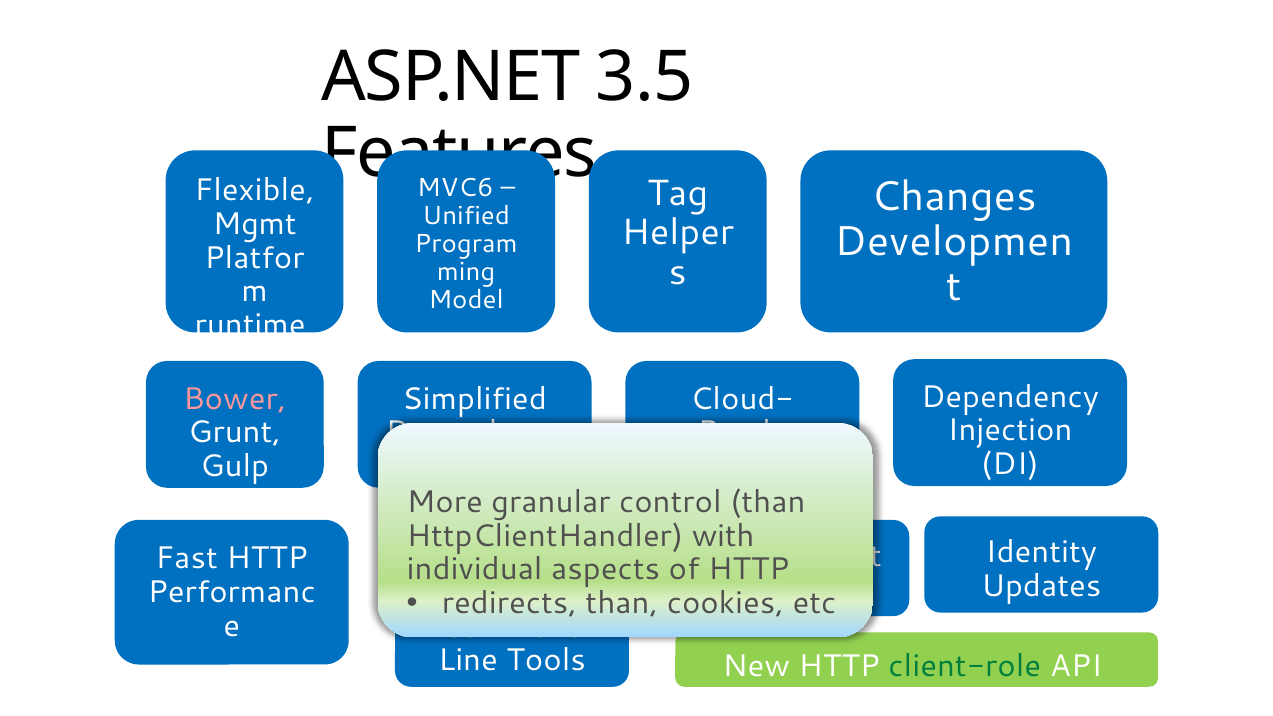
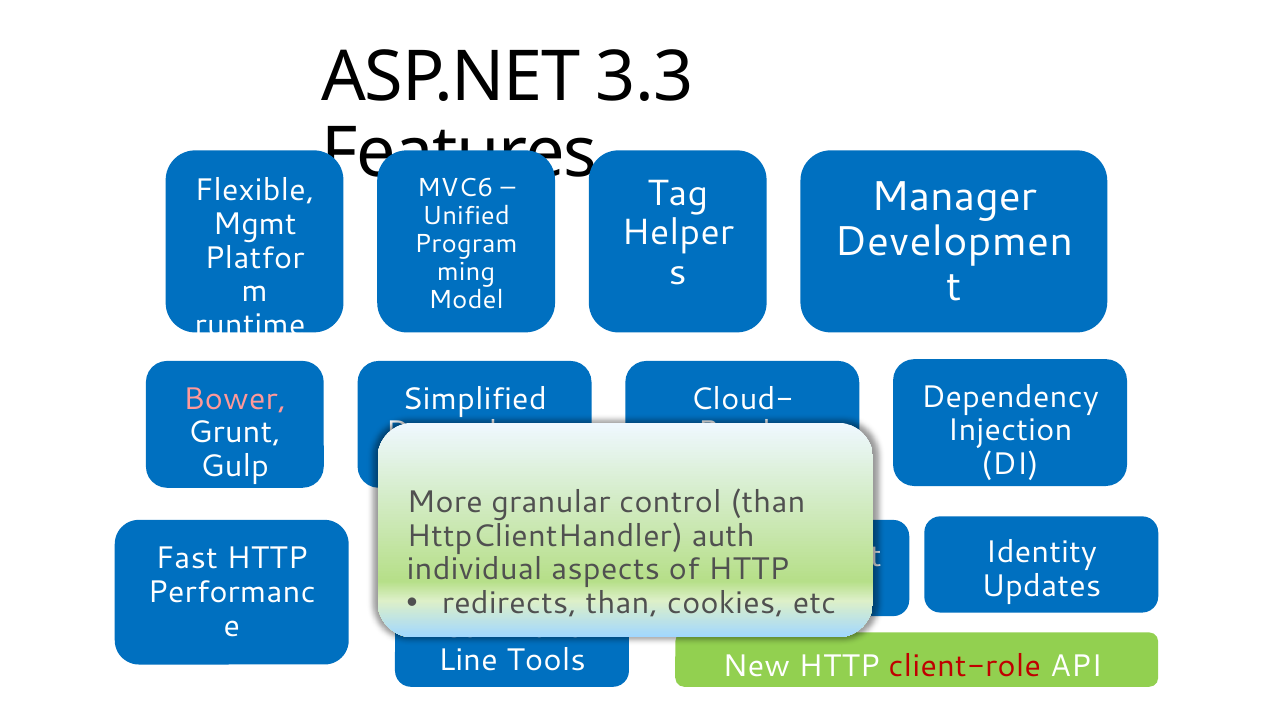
3.5: 3.5 -> 3.3
Changes: Changes -> Manager
with: with -> auth
client-role colour: green -> red
